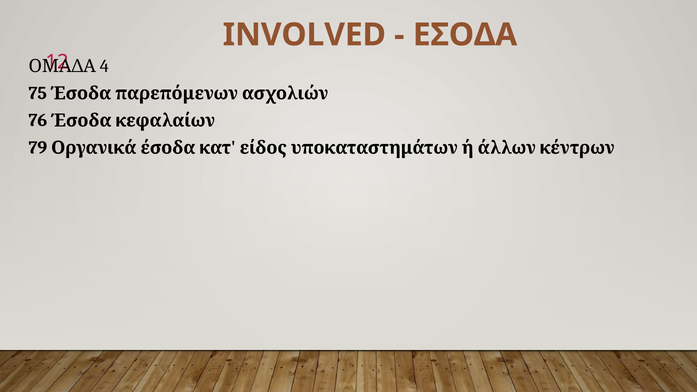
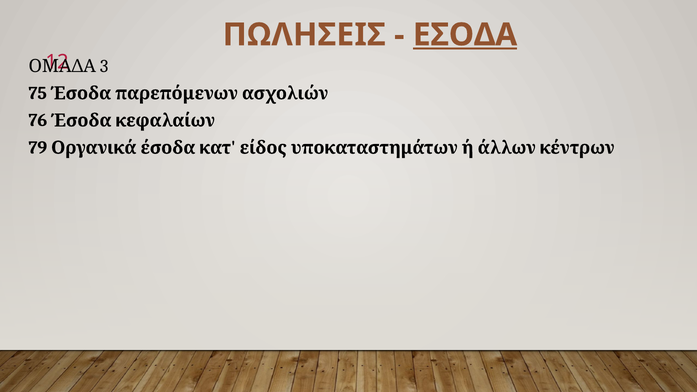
INVOLVED: INVOLVED -> ΠΩΛΗΣΕΙΣ
ΕΣΟΔΑ underline: none -> present
4: 4 -> 3
